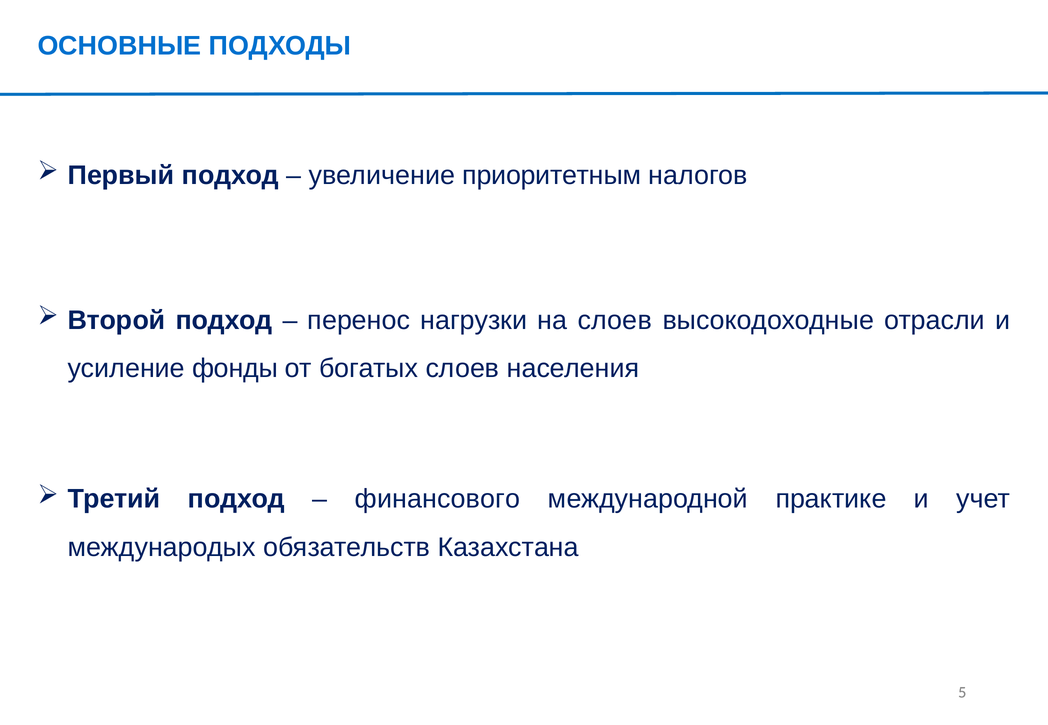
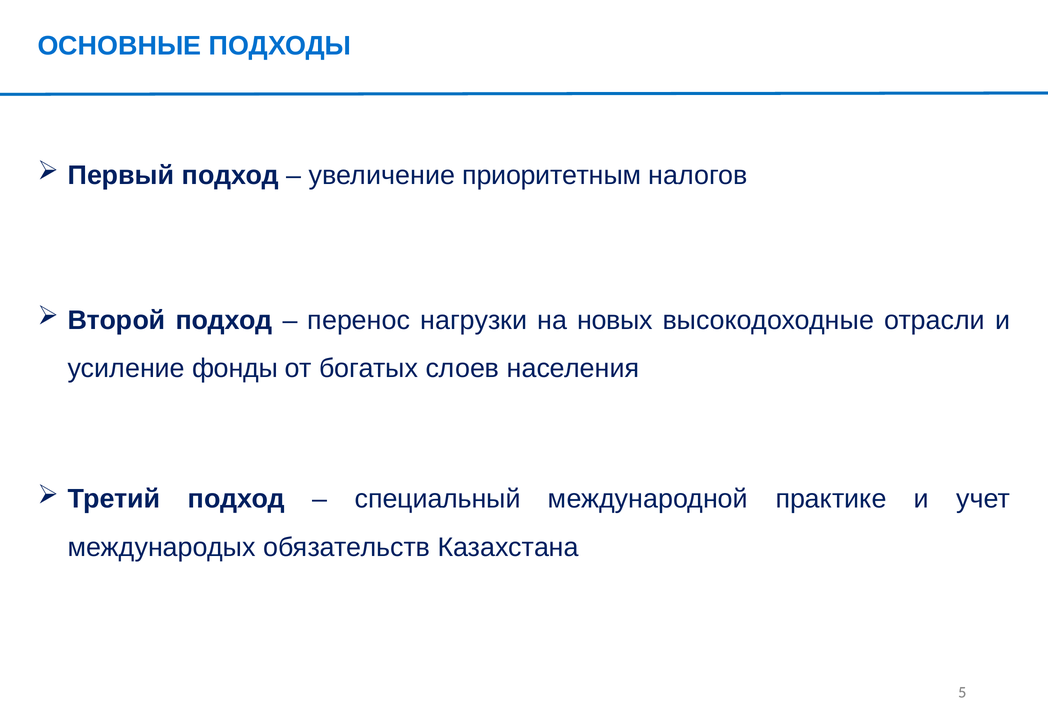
на слоев: слоев -> новых
финансового: финансового -> специальный
